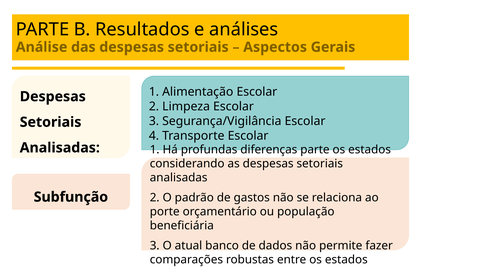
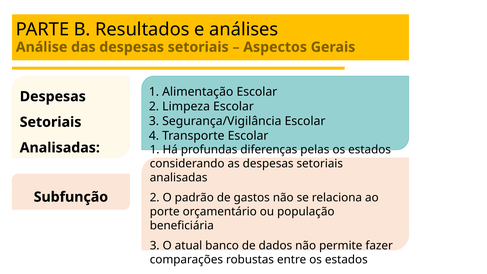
diferenças parte: parte -> pelas
